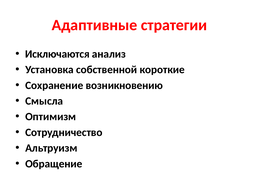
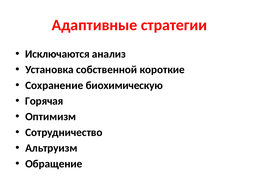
возникновению: возникновению -> биохимическую
Смысла: Смысла -> Горячая
